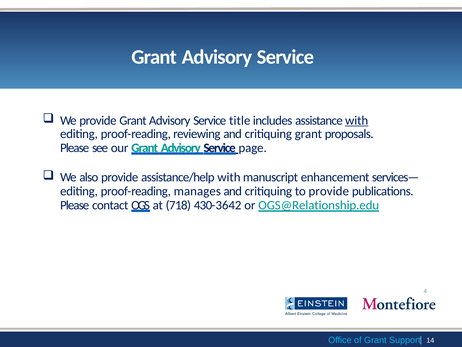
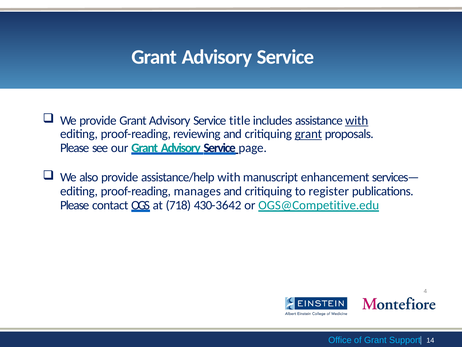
grant at (308, 134) underline: none -> present
to provide: provide -> register
OGS@Relationship.edu: OGS@Relationship.edu -> OGS@Competitive.edu
